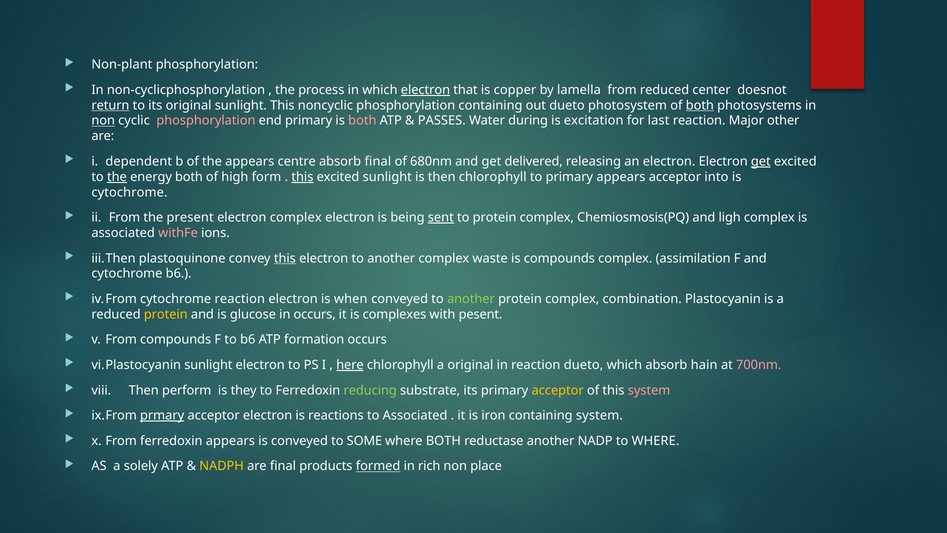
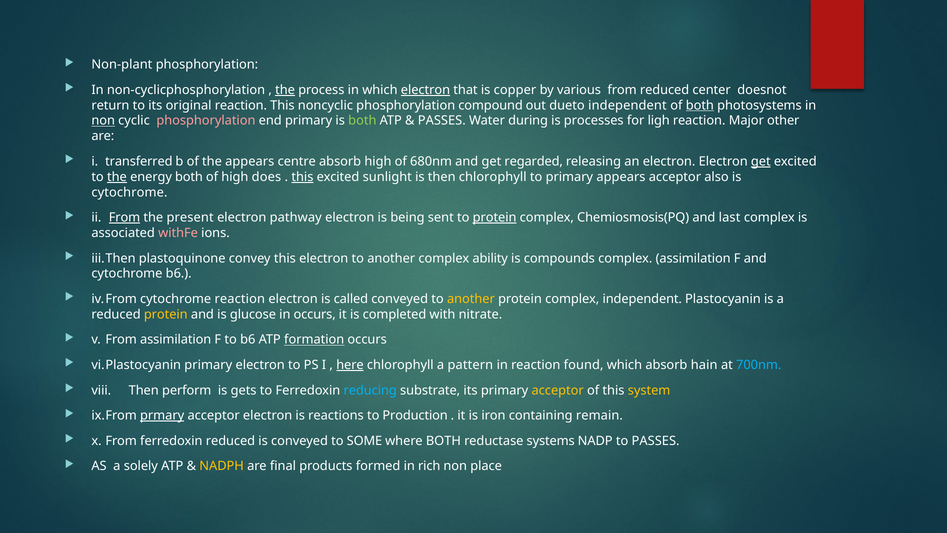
the at (285, 90) underline: none -> present
lamella: lamella -> various
return underline: present -> none
original sunlight: sunlight -> reaction
phosphorylation containing: containing -> compound
dueto photosystem: photosystem -> independent
both at (362, 121) colour: pink -> light green
excitation: excitation -> processes
last: last -> ligh
dependent: dependent -> transferred
absorb final: final -> high
delivered: delivered -> regarded
form: form -> does
into: into -> also
From at (125, 217) underline: none -> present
electron complex: complex -> pathway
sent underline: present -> none
protein at (495, 217) underline: none -> present
ligh: ligh -> last
this at (285, 258) underline: present -> none
waste: waste -> ability
when: when -> called
another at (471, 299) colour: light green -> yellow
complex combination: combination -> independent
complexes: complexes -> completed
pesent: pesent -> nitrate
From compounds: compounds -> assimilation
formation underline: none -> present
sunlight at (208, 365): sunlight -> primary
a original: original -> pattern
reaction dueto: dueto -> found
700nm colour: pink -> light blue
they: they -> gets
reducing colour: light green -> light blue
system at (649, 390) colour: pink -> yellow
to Associated: Associated -> Production
containing system: system -> remain
ferredoxin appears: appears -> reduced
reductase another: another -> systems
to WHERE: WHERE -> PASSES
formed underline: present -> none
